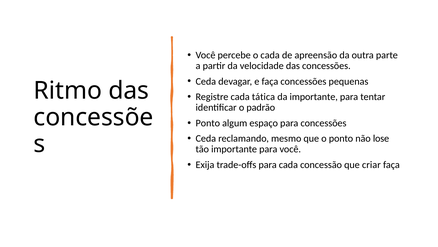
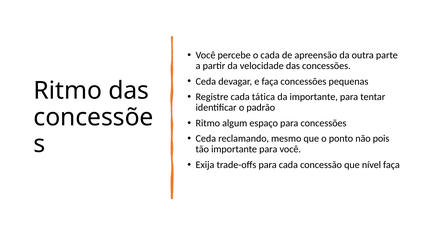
Ponto at (208, 123): Ponto -> Ritmo
lose: lose -> pois
criar: criar -> nível
